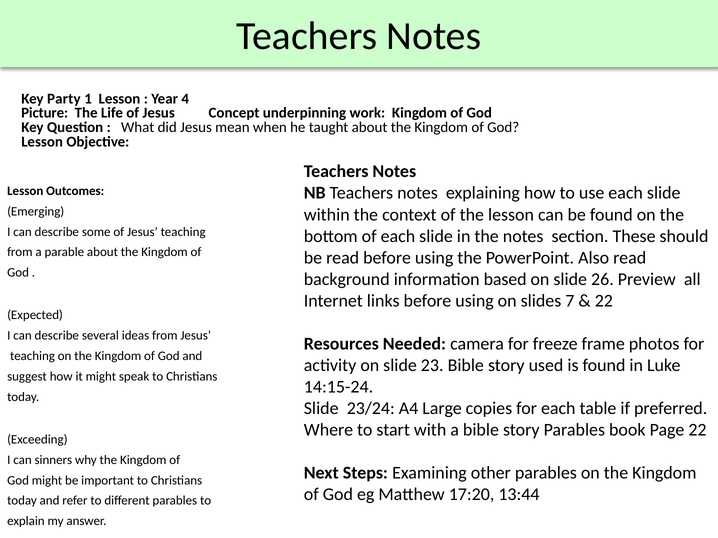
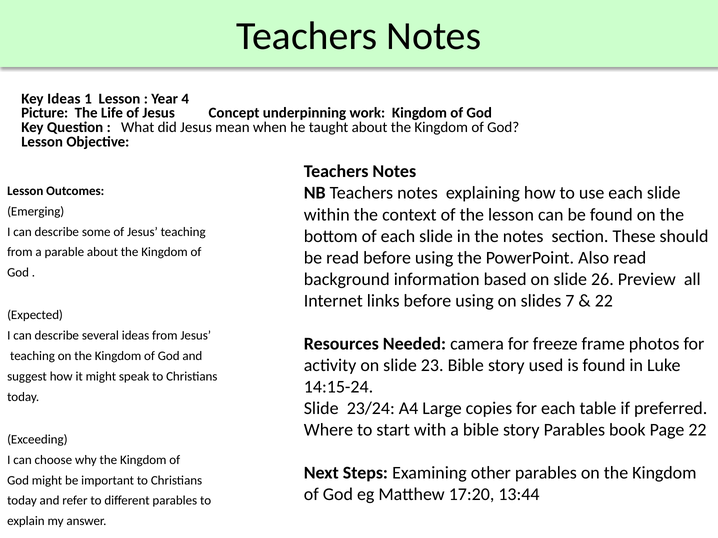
Key Party: Party -> Ideas
sinners: sinners -> choose
